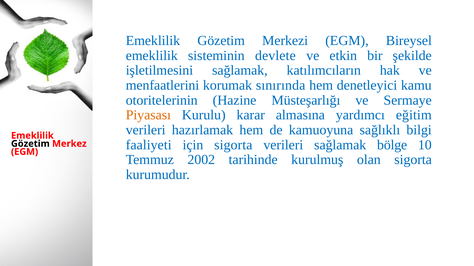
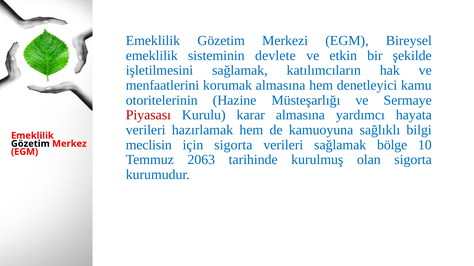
korumak sınırında: sınırında -> almasına
Piyasası colour: orange -> red
eğitim: eğitim -> hayata
faaliyeti: faaliyeti -> meclisin
2002: 2002 -> 2063
